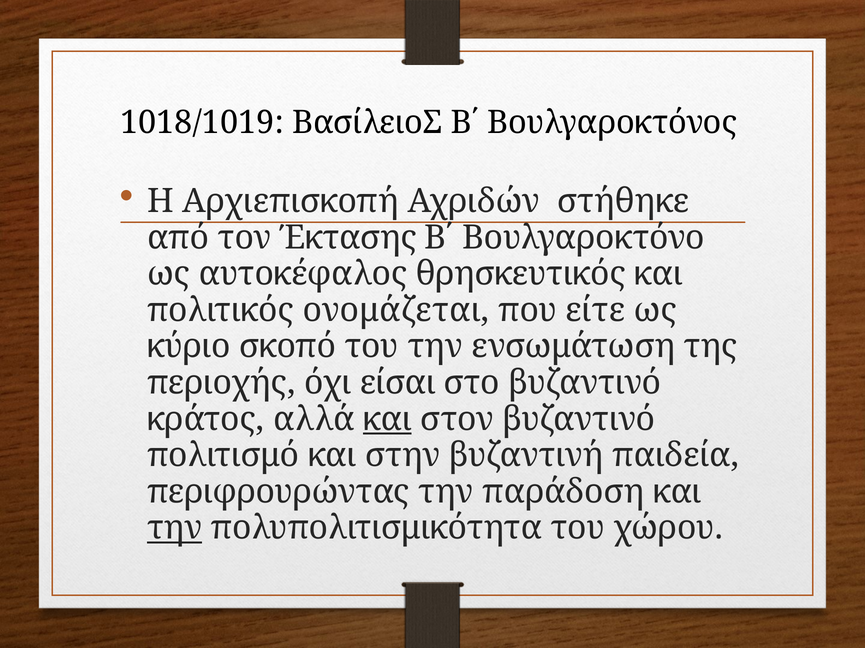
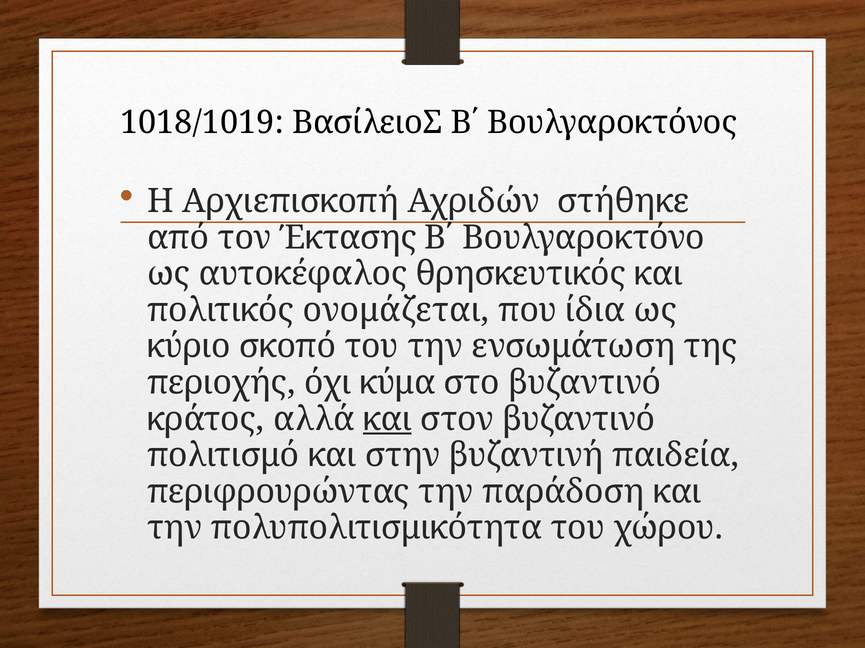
είτε: είτε -> ίδια
είσαι: είσαι -> κύμα
την at (175, 528) underline: present -> none
